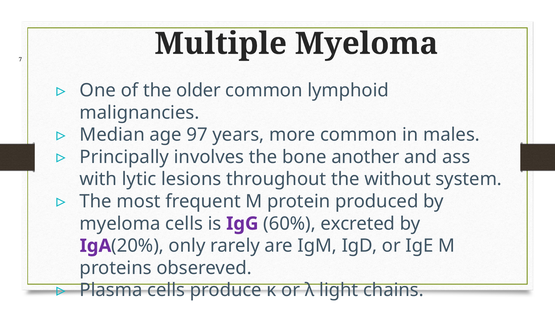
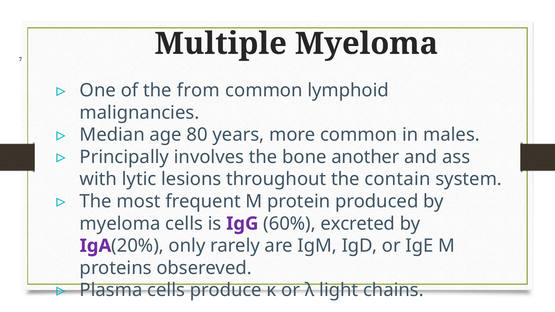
older: older -> from
97: 97 -> 80
without: without -> contain
